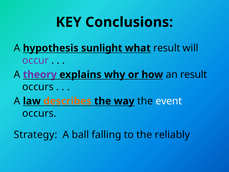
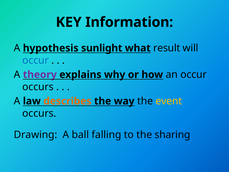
Conclusions: Conclusions -> Information
occur at (36, 60) colour: purple -> blue
an result: result -> occur
event colour: white -> yellow
Strategy: Strategy -> Drawing
reliably: reliably -> sharing
